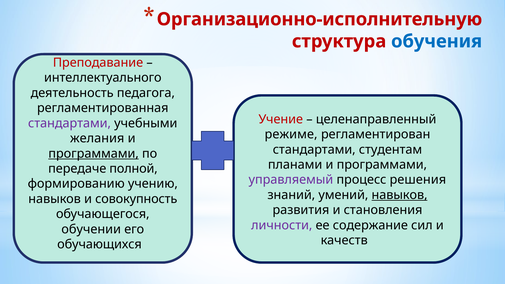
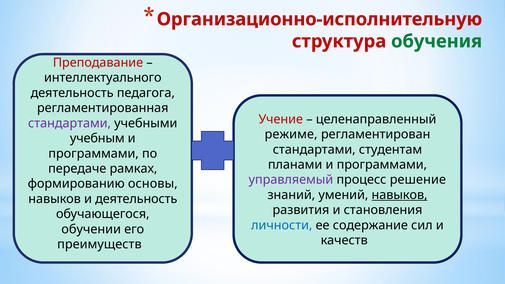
обучения colour: blue -> green
желания: желания -> учебным
программами at (94, 154) underline: present -> none
полной: полной -> рамках
решения: решения -> решение
учению: учению -> основы
и совокупность: совокупность -> деятельность
личности colour: purple -> blue
обучающихся: обучающихся -> преимуществ
